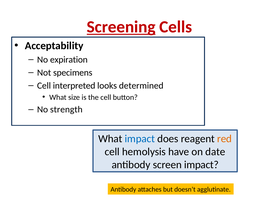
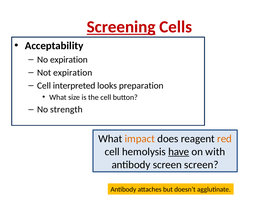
Not specimens: specimens -> expiration
determined: determined -> preparation
impact at (140, 139) colour: blue -> orange
have underline: none -> present
date: date -> with
screen impact: impact -> screen
